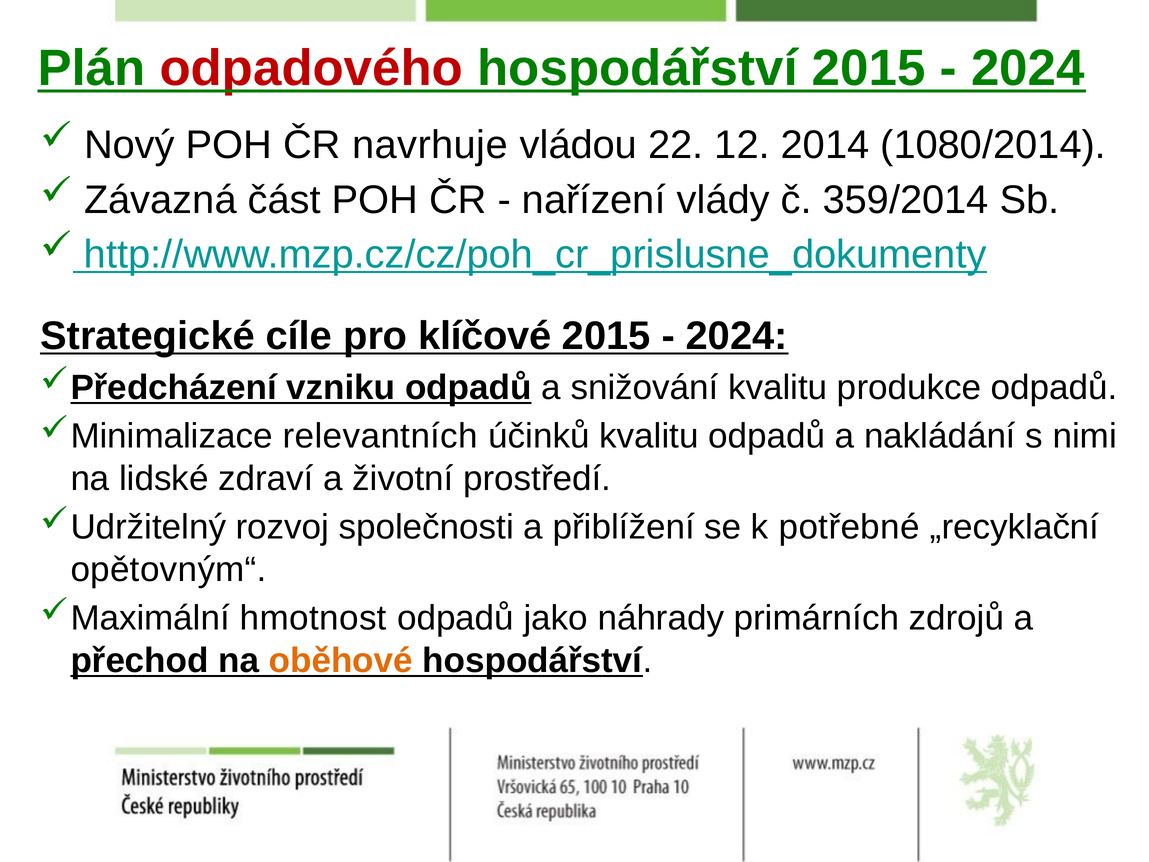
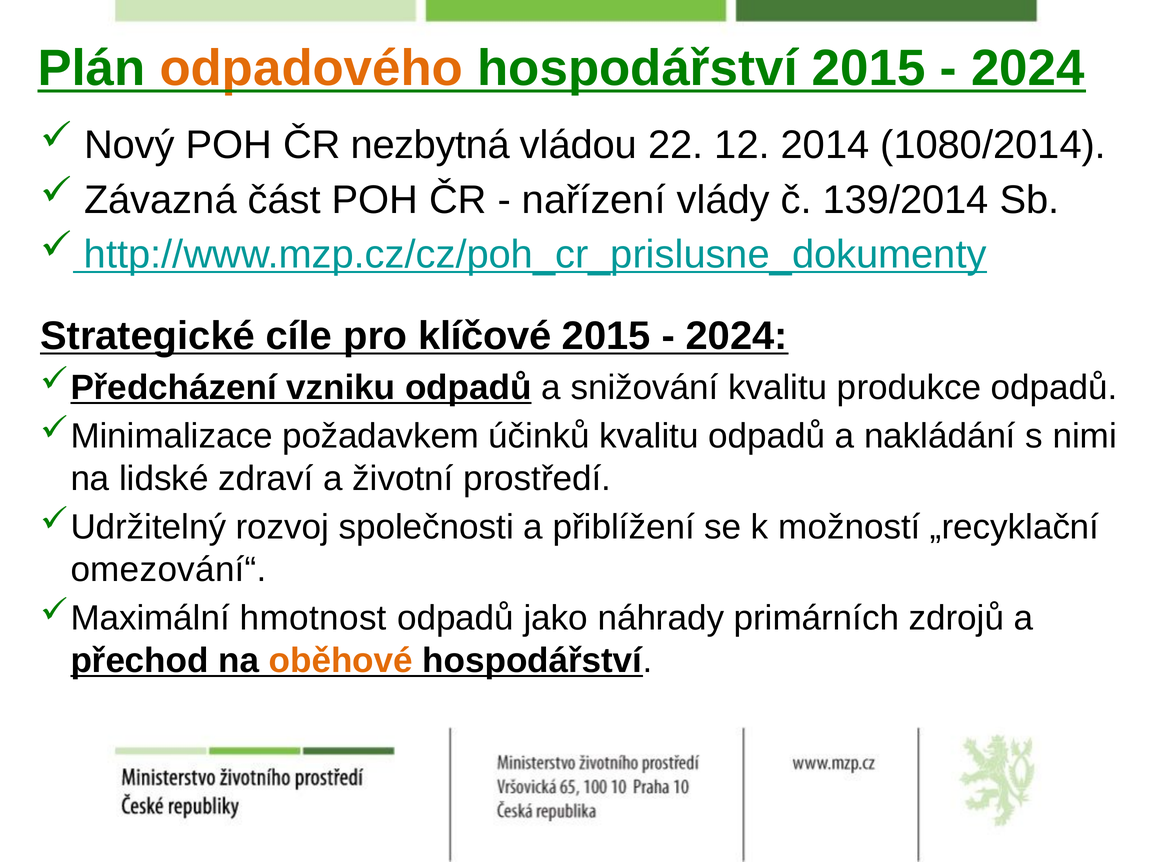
odpadového colour: red -> orange
navrhuje: navrhuje -> nezbytná
359/2014: 359/2014 -> 139/2014
relevantních: relevantních -> požadavkem
potřebné: potřebné -> možností
opětovným“: opětovným“ -> omezování“
